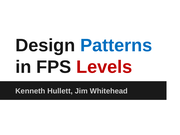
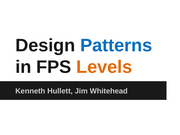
Levels colour: red -> orange
